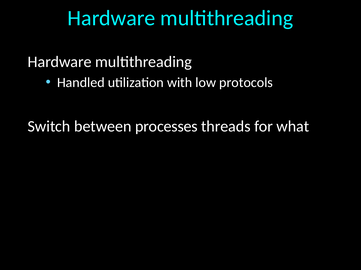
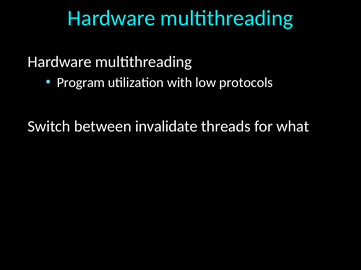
Handled: Handled -> Program
processes: processes -> invalidate
